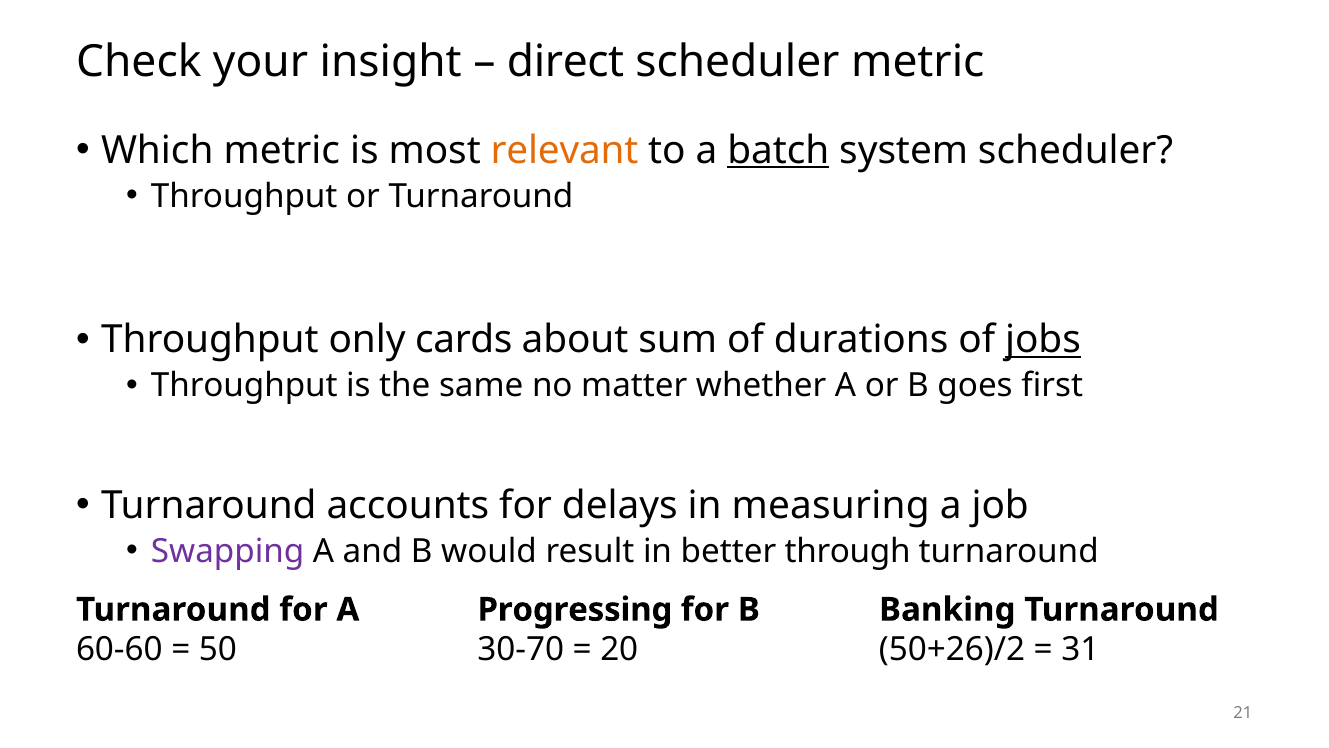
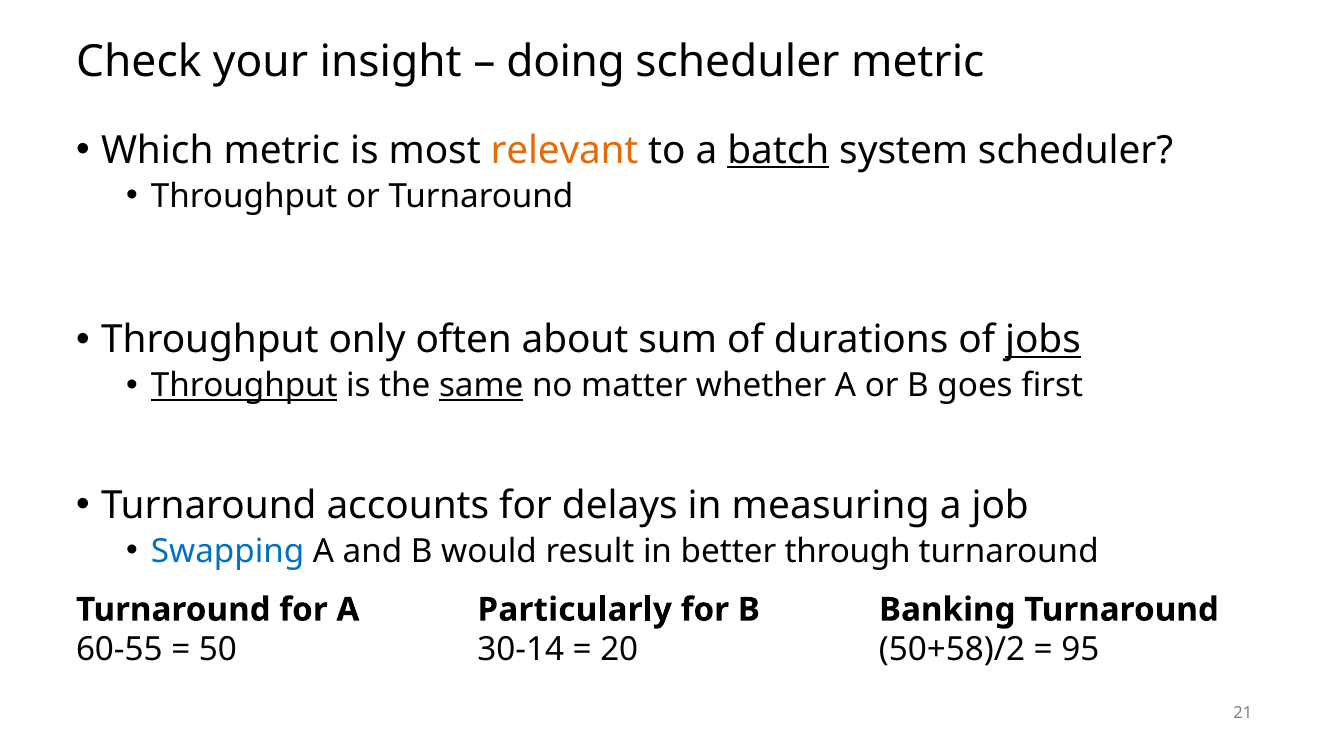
direct: direct -> doing
cards: cards -> often
Throughput at (244, 386) underline: none -> present
same underline: none -> present
Swapping colour: purple -> blue
Progressing: Progressing -> Particularly
60-60: 60-60 -> 60-55
30-70: 30-70 -> 30-14
50+26)/2: 50+26)/2 -> 50+58)/2
31: 31 -> 95
